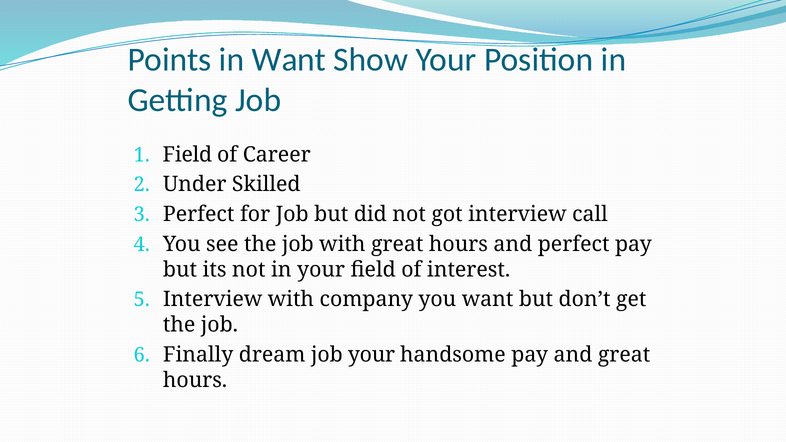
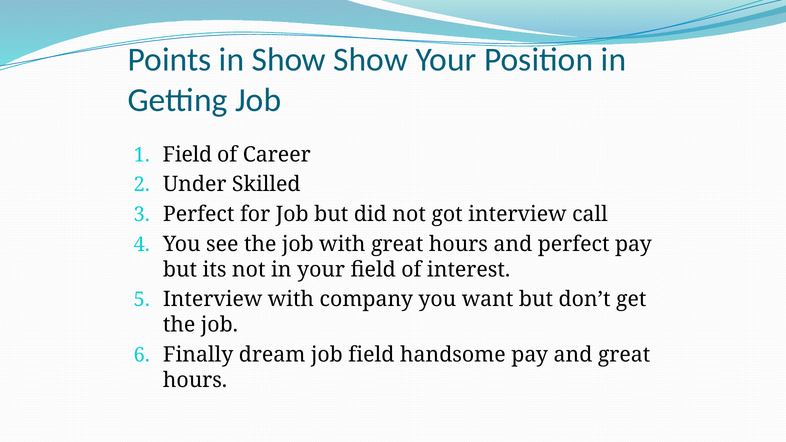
in Want: Want -> Show
job your: your -> field
